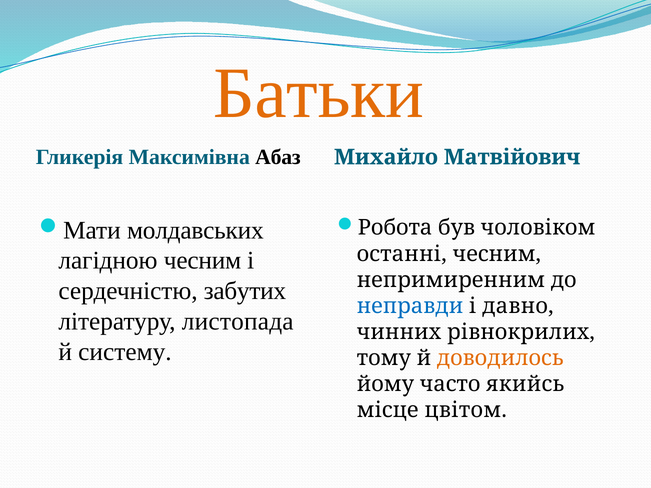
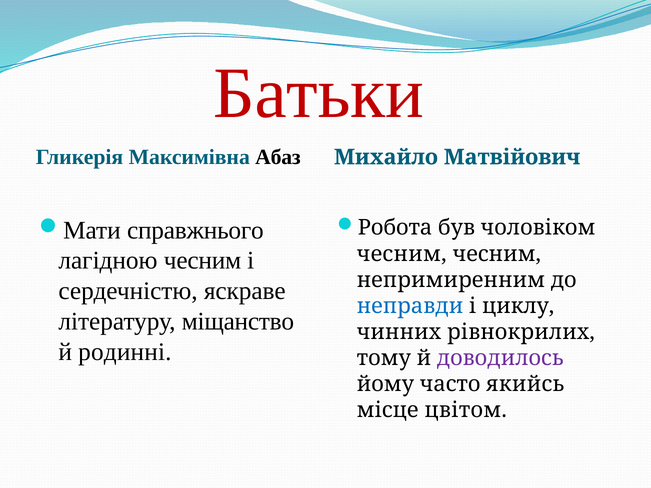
Батьки colour: orange -> red
молдавських: молдавських -> справжнього
останні at (402, 254): останні -> чесним
забутих: забутих -> яскраве
давно: давно -> циклу
листопада: листопада -> міщанство
систему: систему -> родинні
доводилось colour: orange -> purple
